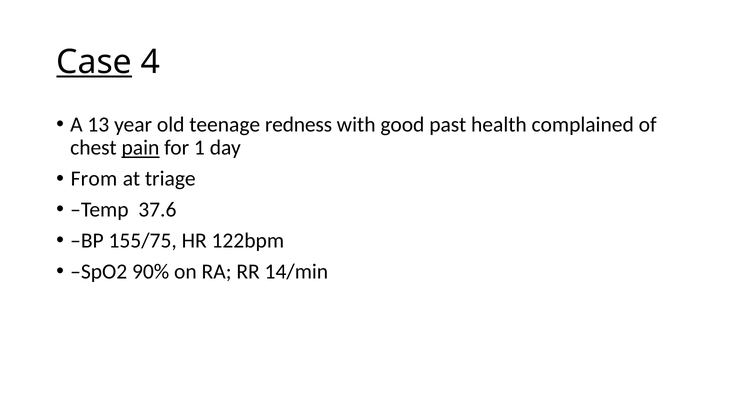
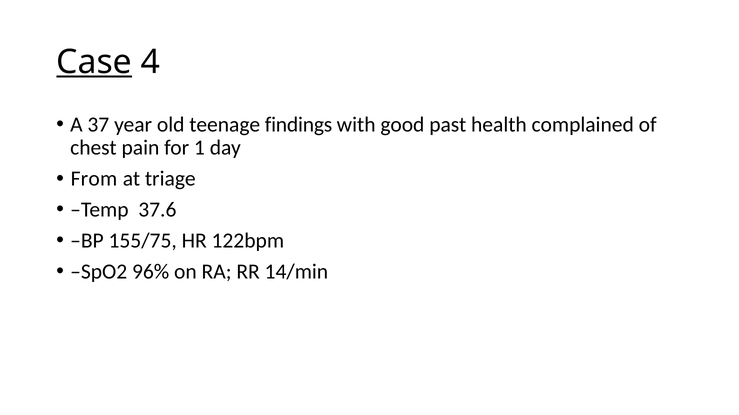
13: 13 -> 37
redness: redness -> findings
pain underline: present -> none
90%: 90% -> 96%
